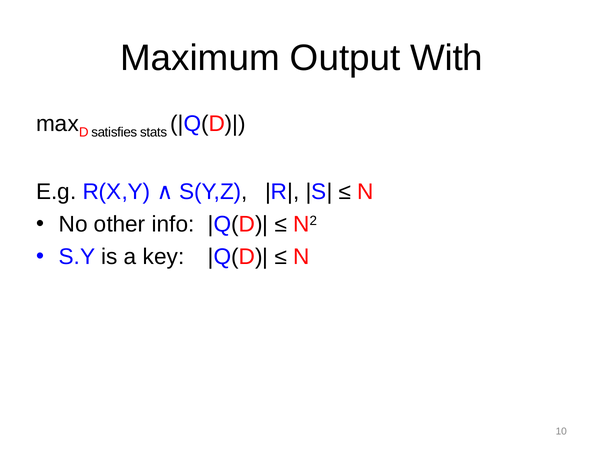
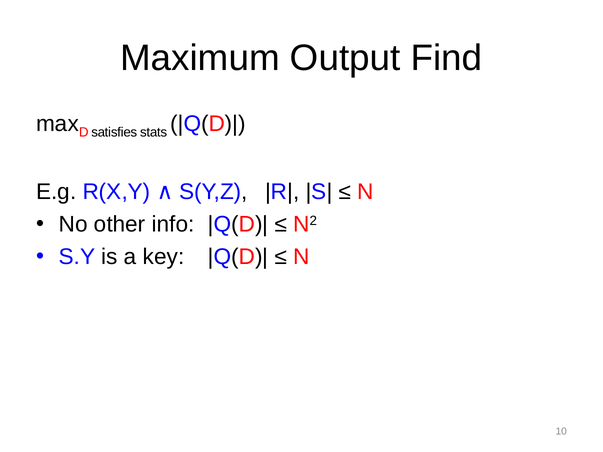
With: With -> Find
